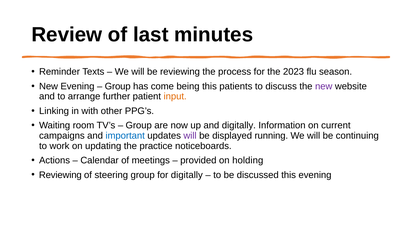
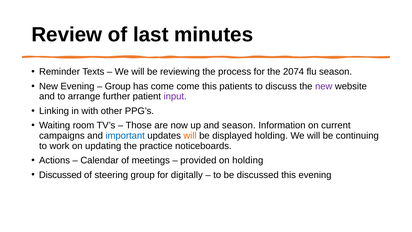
2023: 2023 -> 2074
come being: being -> come
input colour: orange -> purple
Group at (139, 125): Group -> Those
and digitally: digitally -> season
will at (190, 136) colour: purple -> orange
displayed running: running -> holding
Reviewing at (60, 175): Reviewing -> Discussed
